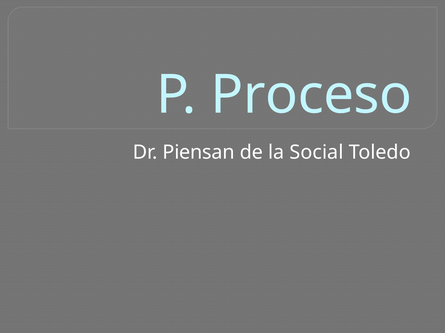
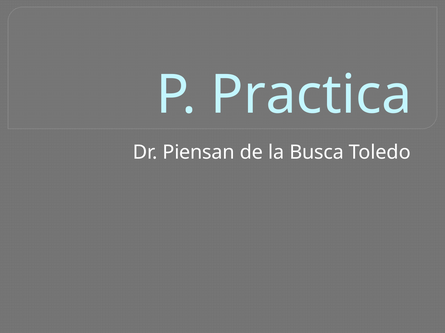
Proceso: Proceso -> Practica
Social: Social -> Busca
